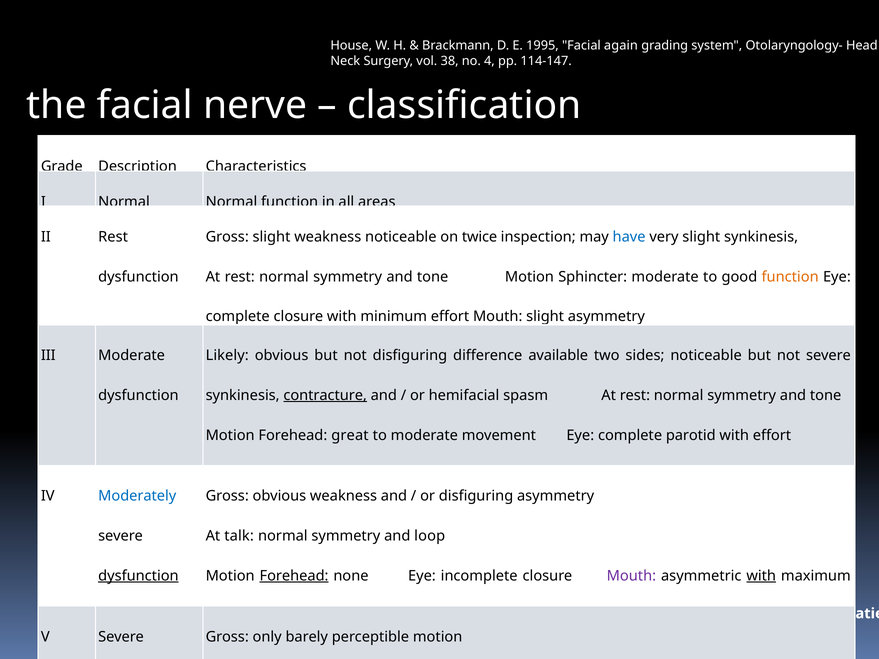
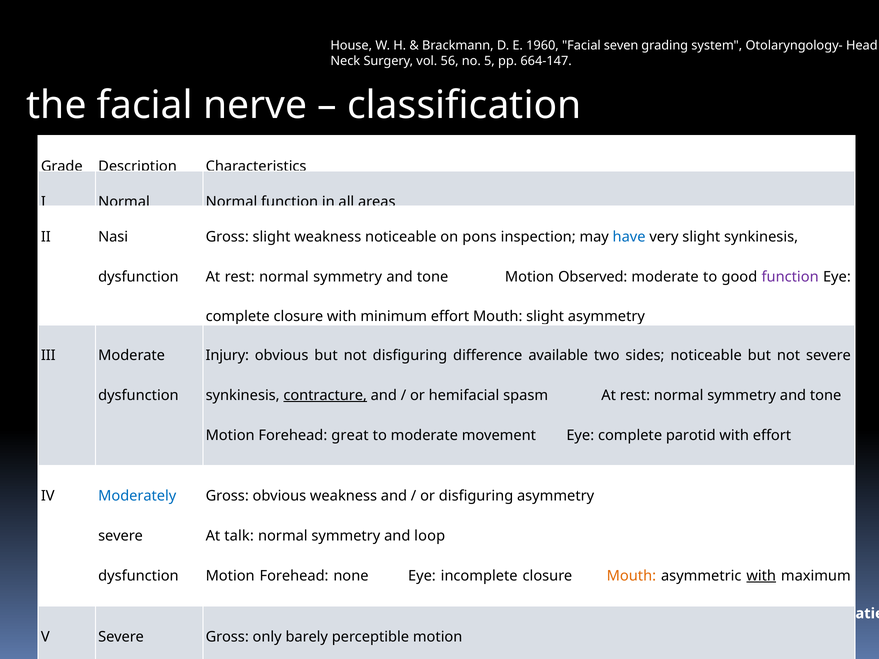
1995: 1995 -> 1960
again: again -> seven
38: 38 -> 56
4: 4 -> 5
114-147: 114-147 -> 664-147
II Rest: Rest -> Nasi
twice: twice -> pons
Sphincter: Sphincter -> Observed
function at (790, 277) colour: orange -> purple
Likely: Likely -> Injury
dysfunction at (138, 576) underline: present -> none
Forehead at (294, 576) underline: present -> none
Mouth at (631, 576) colour: purple -> orange
